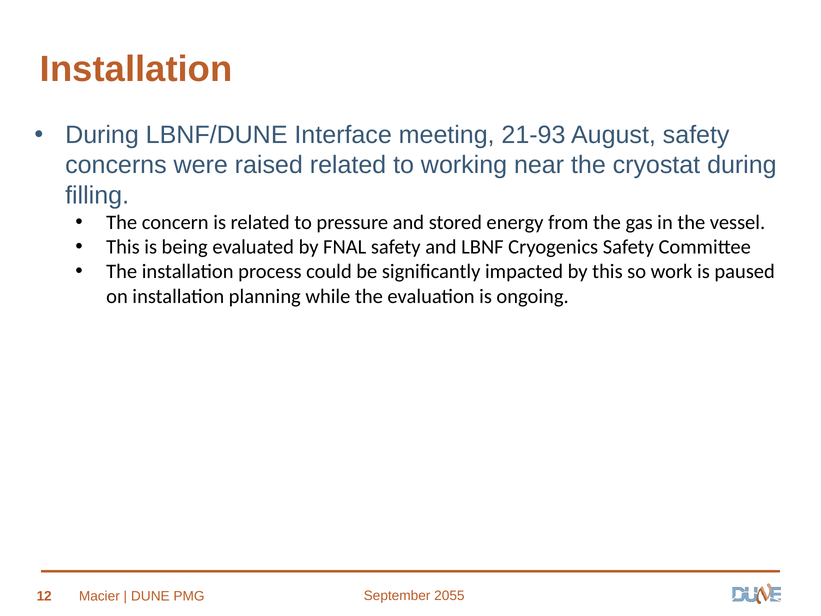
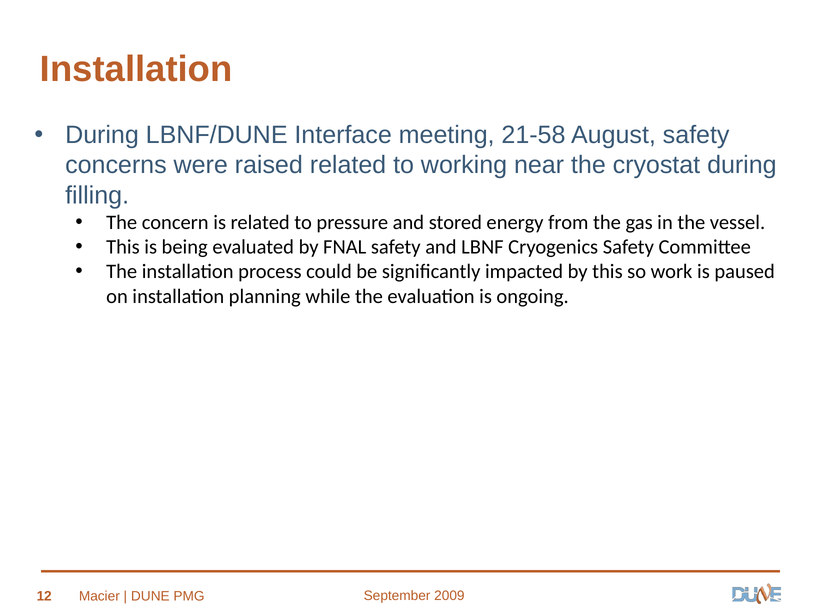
21-93: 21-93 -> 21-58
2055: 2055 -> 2009
